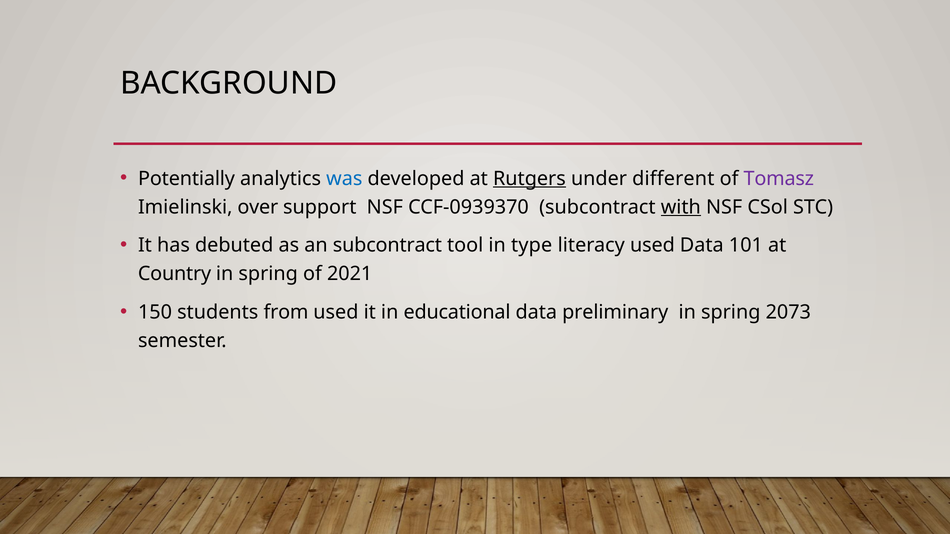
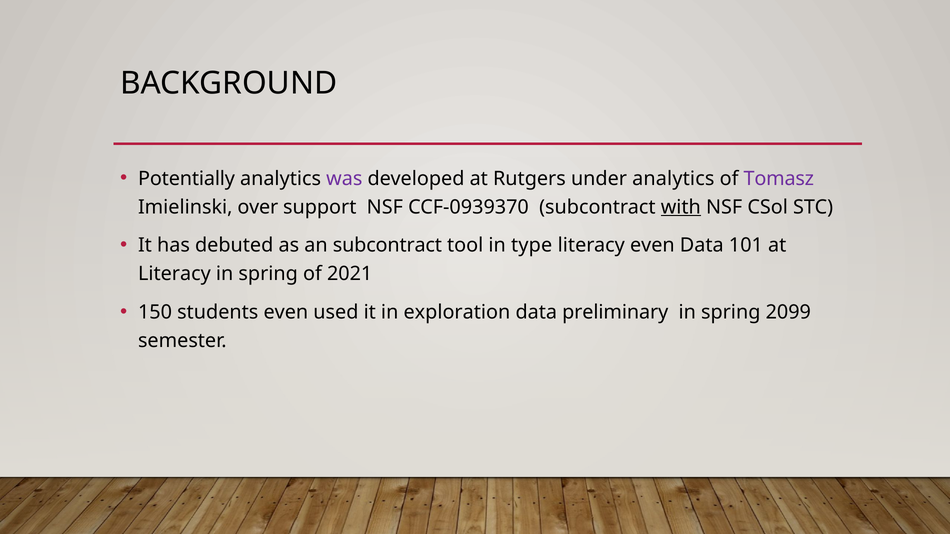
was colour: blue -> purple
Rutgers underline: present -> none
under different: different -> analytics
literacy used: used -> even
Country at (175, 274): Country -> Literacy
students from: from -> even
educational: educational -> exploration
2073: 2073 -> 2099
